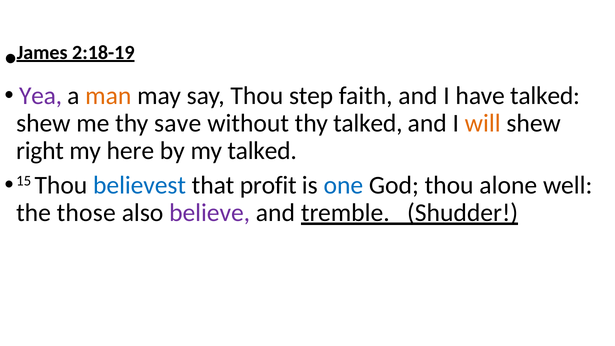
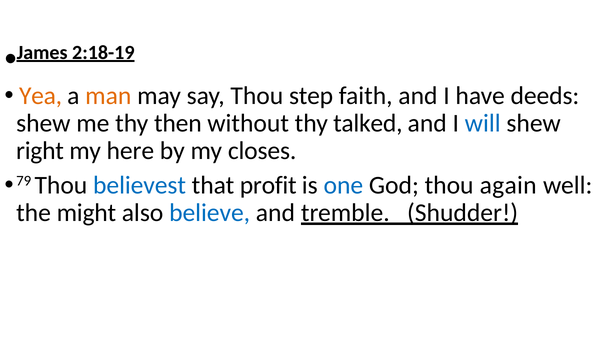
Yea colour: purple -> orange
have talked: talked -> deeds
save: save -> then
will colour: orange -> blue
my talked: talked -> closes
15: 15 -> 79
alone: alone -> again
those: those -> might
believe colour: purple -> blue
